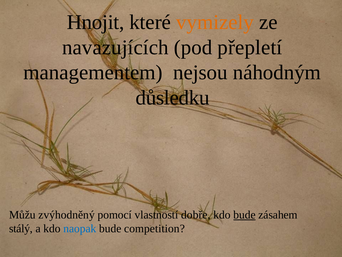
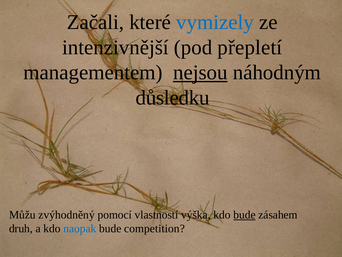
Hnojit: Hnojit -> Začali
vymizely colour: orange -> blue
navazujících: navazujících -> intenzivnější
nejsou underline: none -> present
dobře: dobře -> výška
stálý: stálý -> druh
